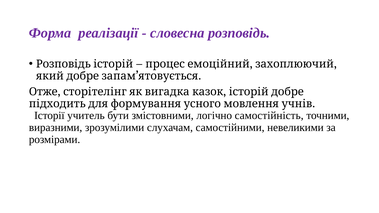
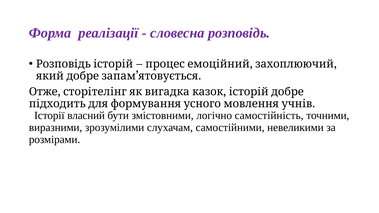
учитель: учитель -> власний
